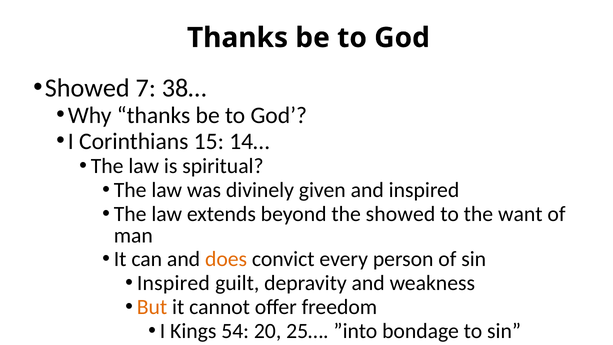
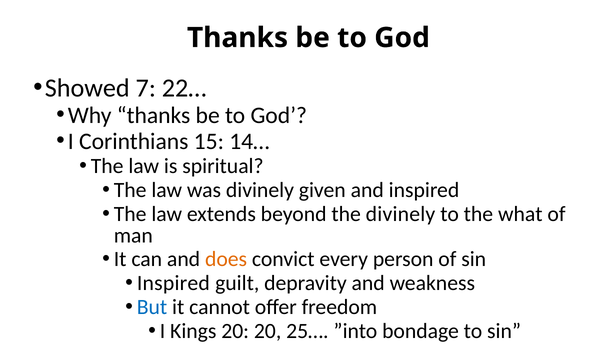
38…: 38… -> 22…
the showed: showed -> divinely
want: want -> what
But colour: orange -> blue
Kings 54: 54 -> 20
